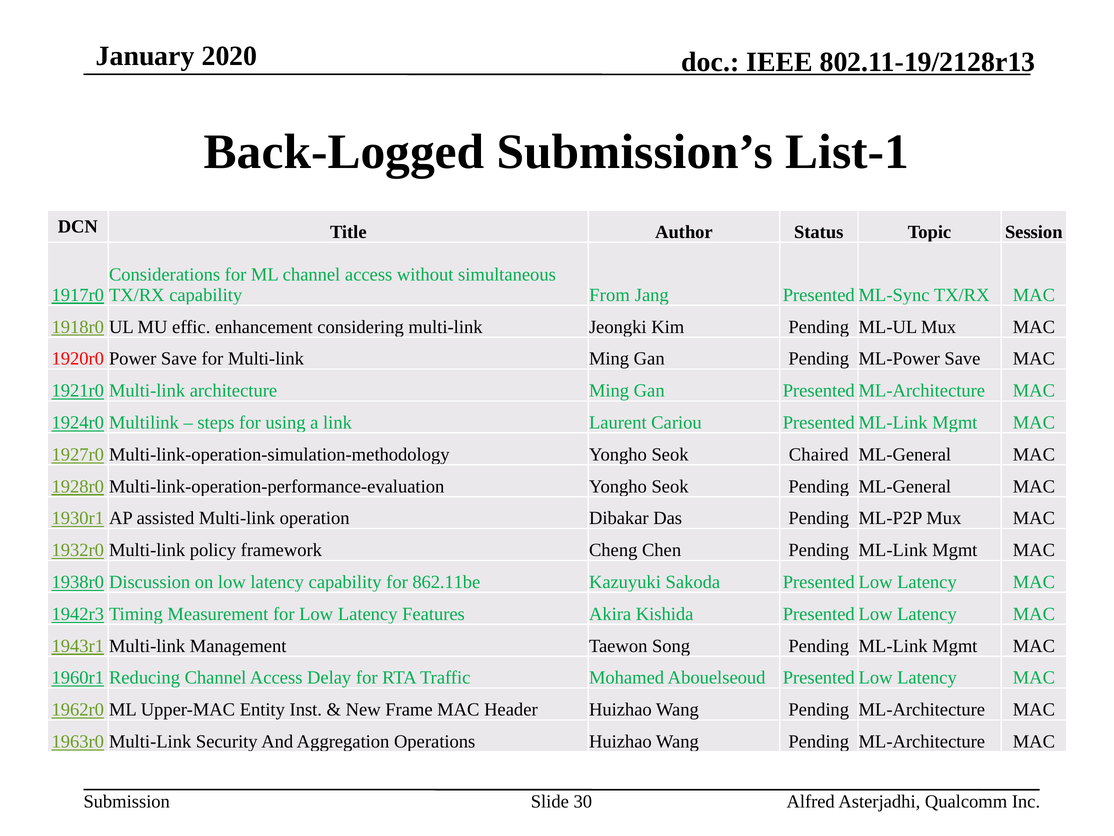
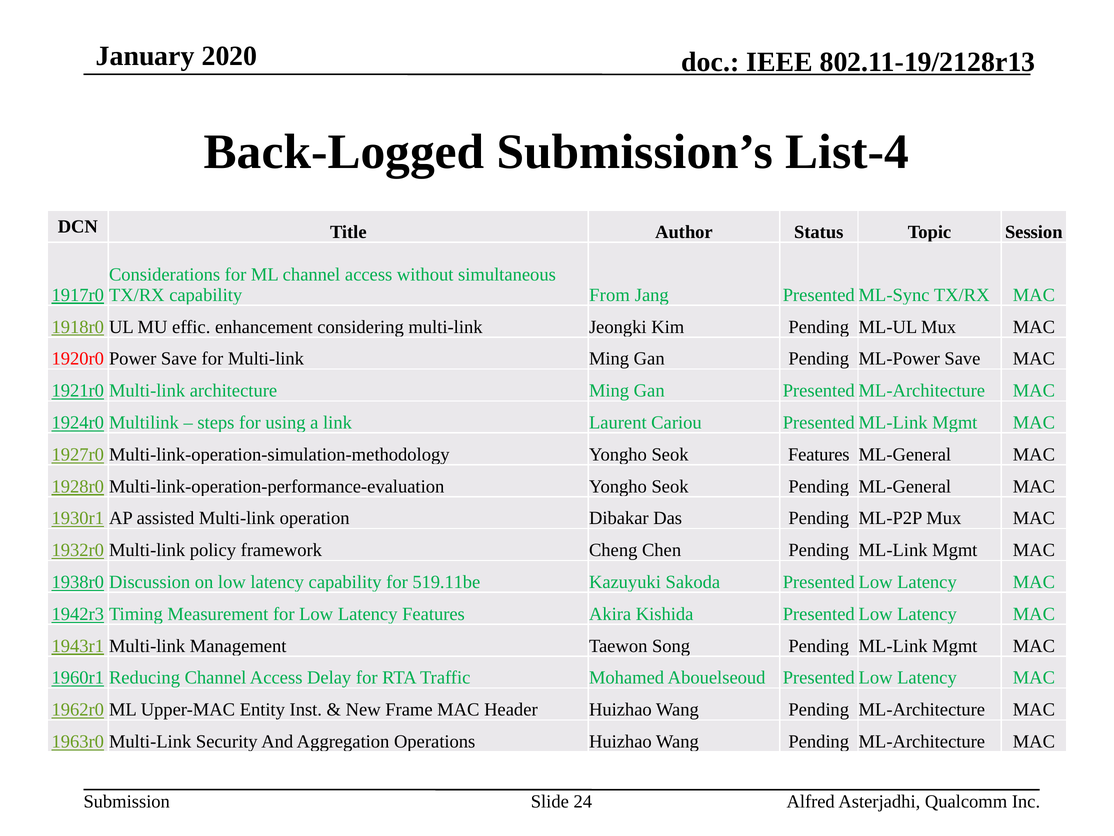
List-1: List-1 -> List-4
Seok Chaired: Chaired -> Features
862.11be: 862.11be -> 519.11be
30: 30 -> 24
